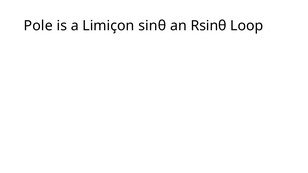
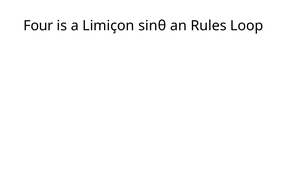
Pole: Pole -> Four
Rsinθ: Rsinθ -> Rules
